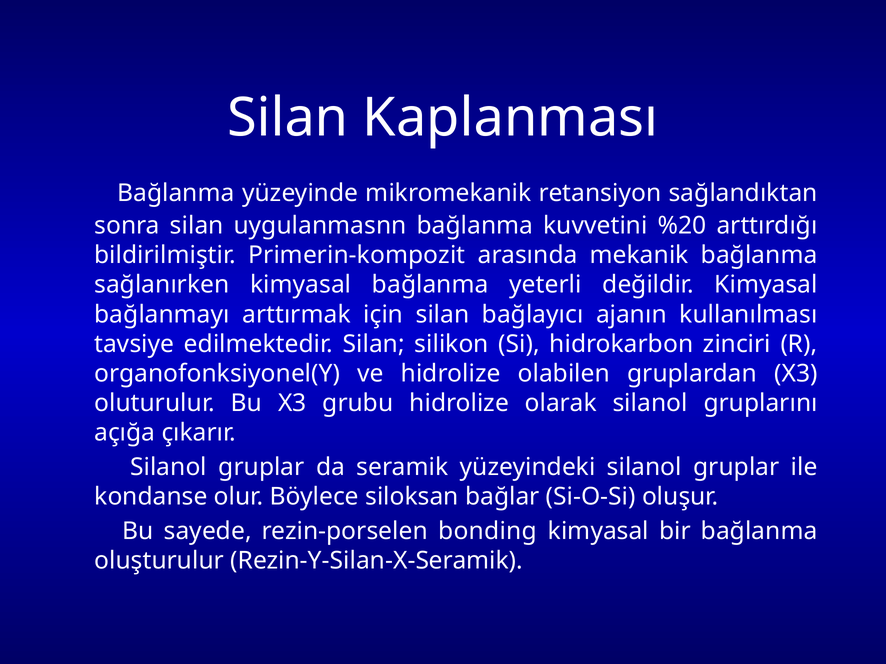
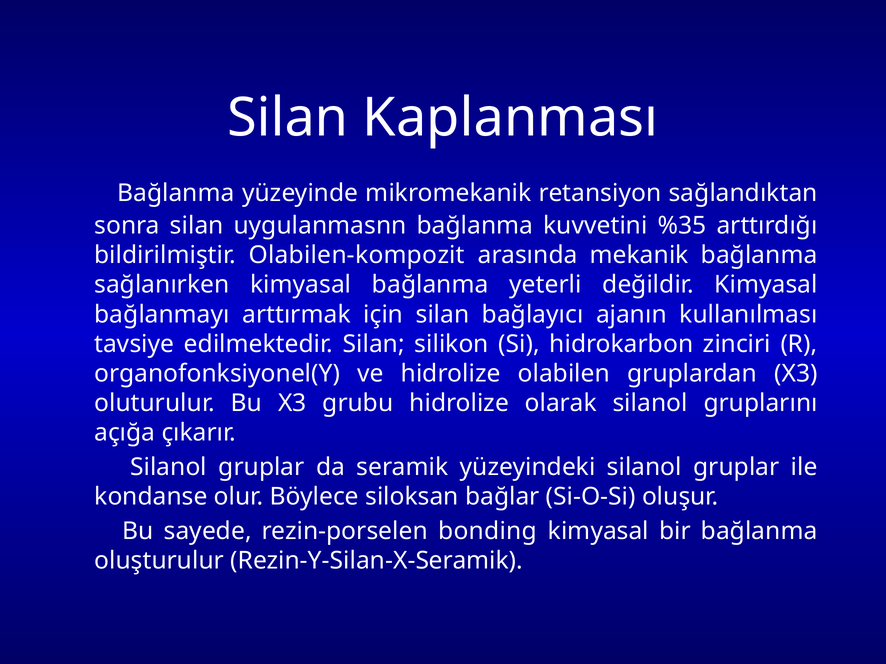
%20: %20 -> %35
Primerin-kompozit: Primerin-kompozit -> Olabilen-kompozit
